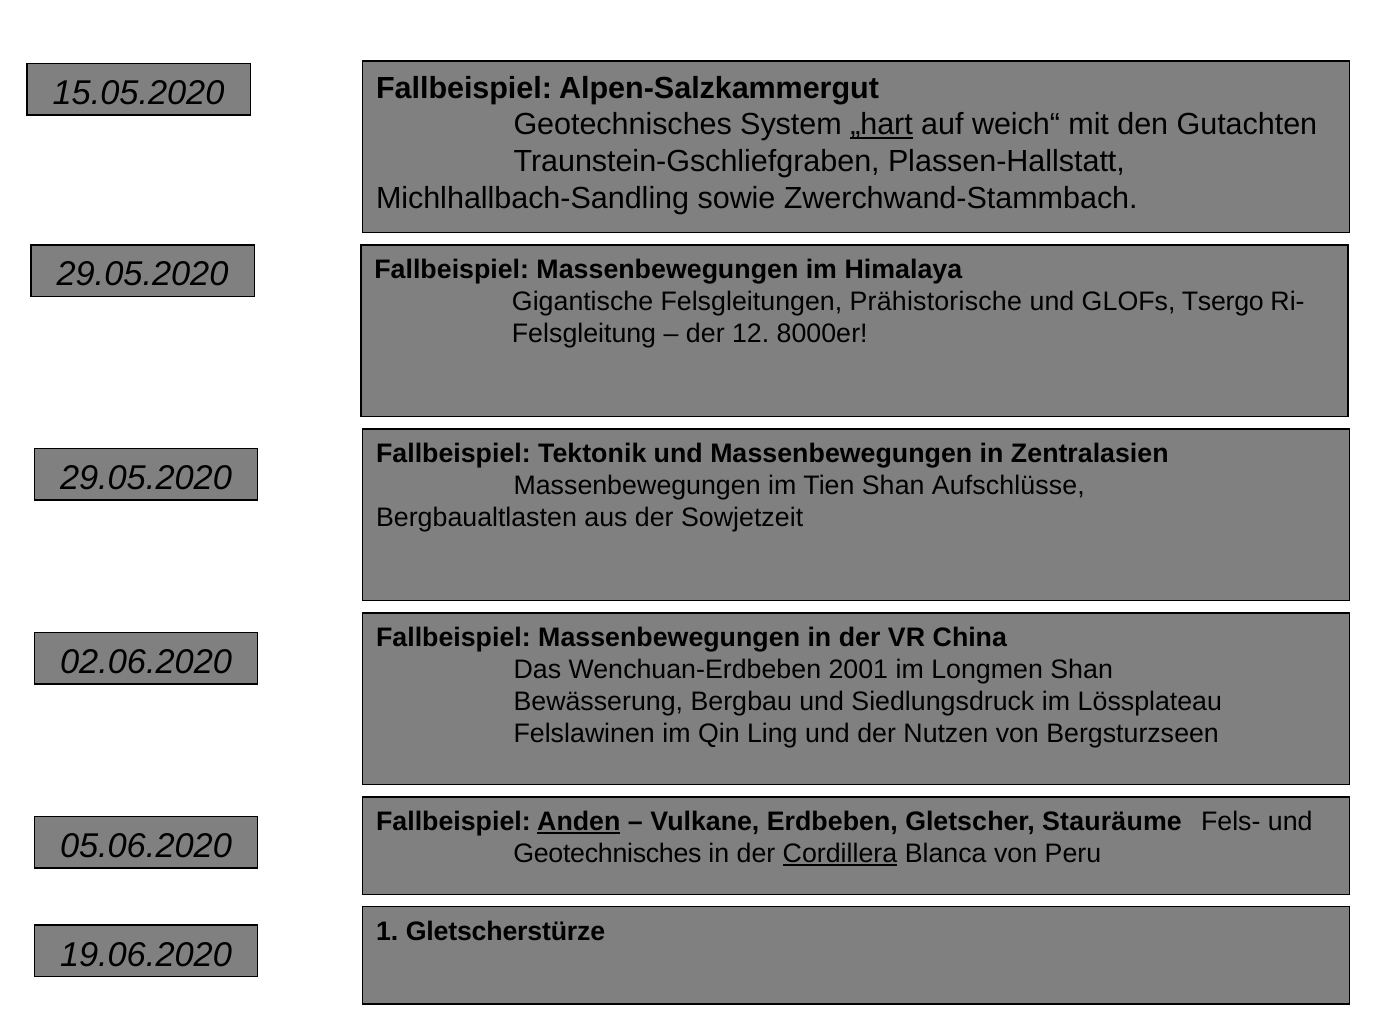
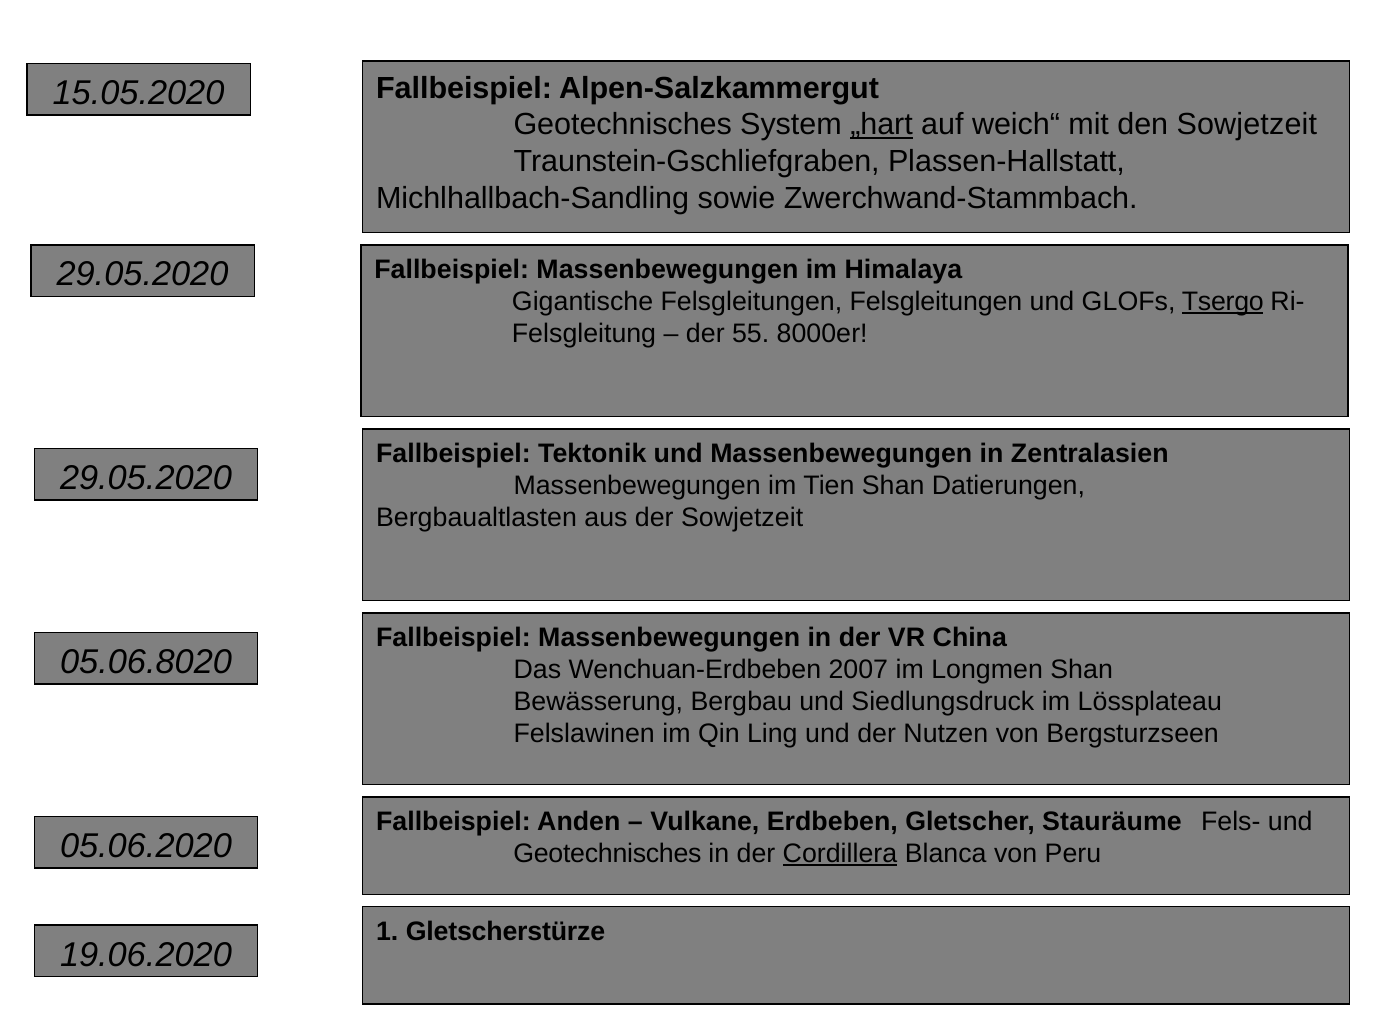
den Gutachten: Gutachten -> Sowjetzeit
Felsgleitungen Prähistorische: Prähistorische -> Felsgleitungen
Tsergo underline: none -> present
12: 12 -> 55
Aufschlüsse: Aufschlüsse -> Datierungen
02.06.2020: 02.06.2020 -> 05.06.8020
2001: 2001 -> 2007
Anden underline: present -> none
